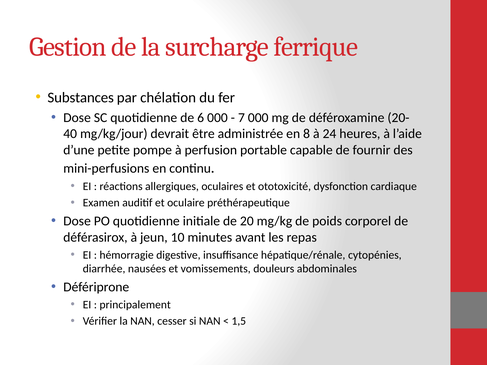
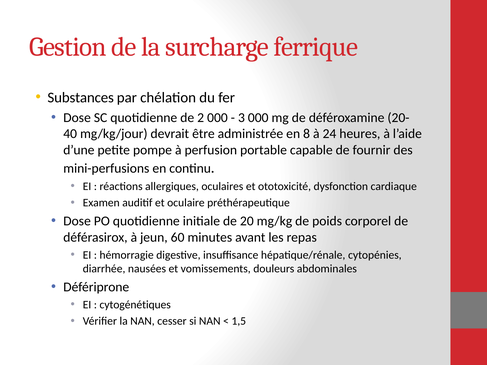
6: 6 -> 2
7: 7 -> 3
10: 10 -> 60
principalement: principalement -> cytogénétiques
